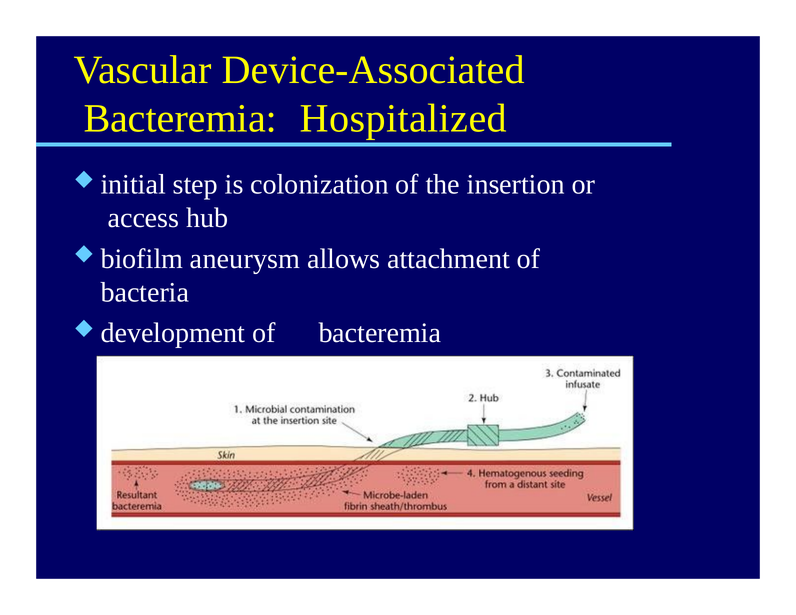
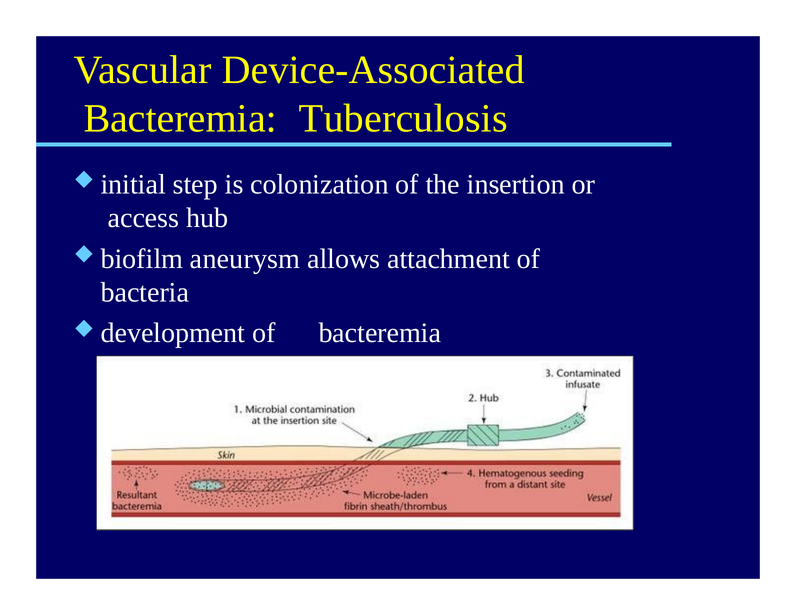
Hospitalized: Hospitalized -> Tuberculosis
